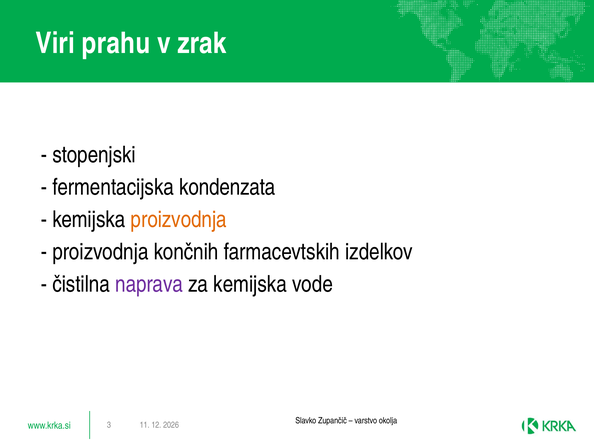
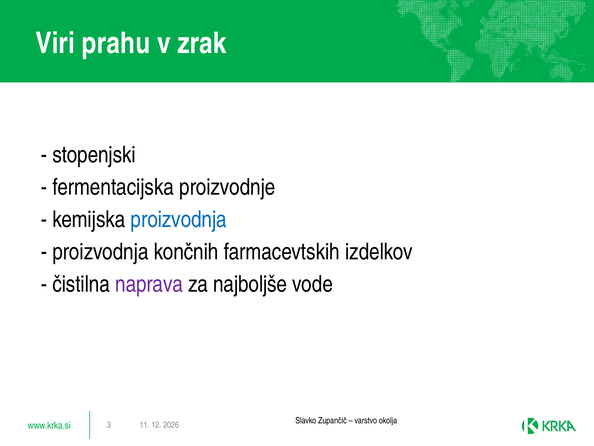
kondenzata: kondenzata -> proizvodnje
proizvodnja at (179, 219) colour: orange -> blue
za kemijska: kemijska -> najboljše
